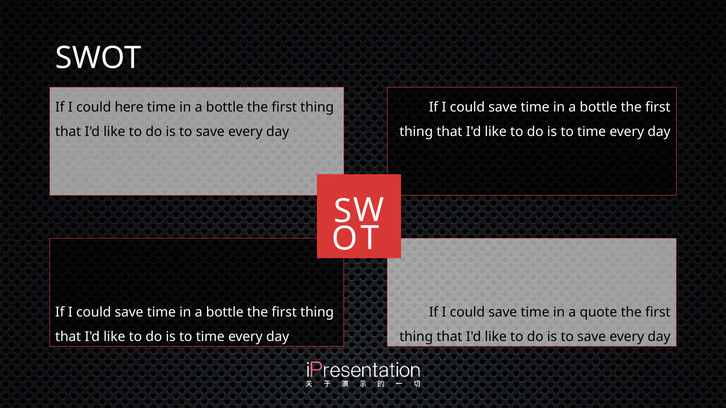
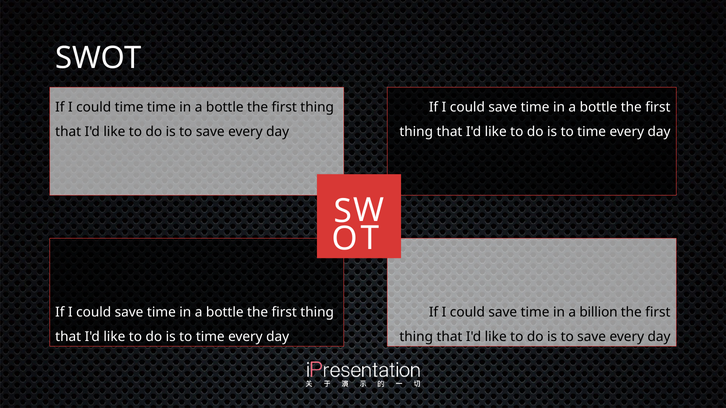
could here: here -> time
quote: quote -> billion
